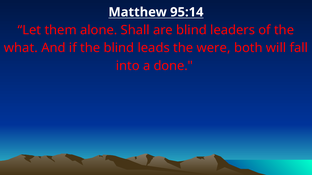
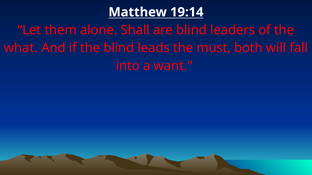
95:14: 95:14 -> 19:14
were: were -> must
done: done -> want
